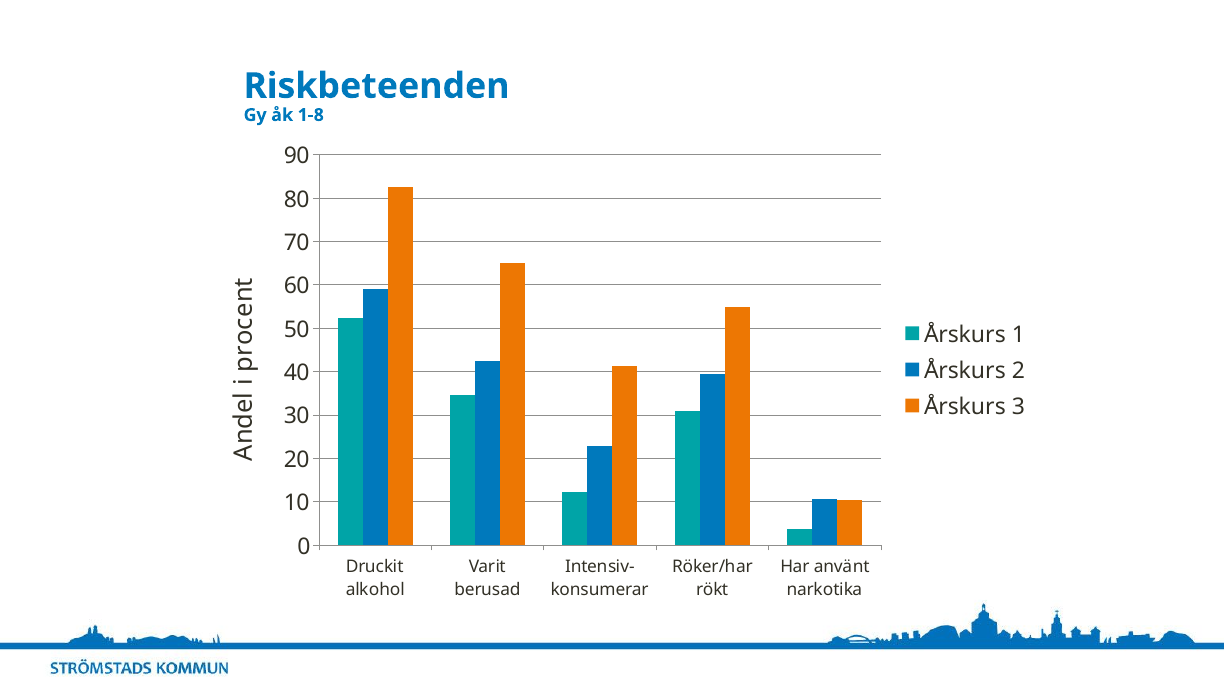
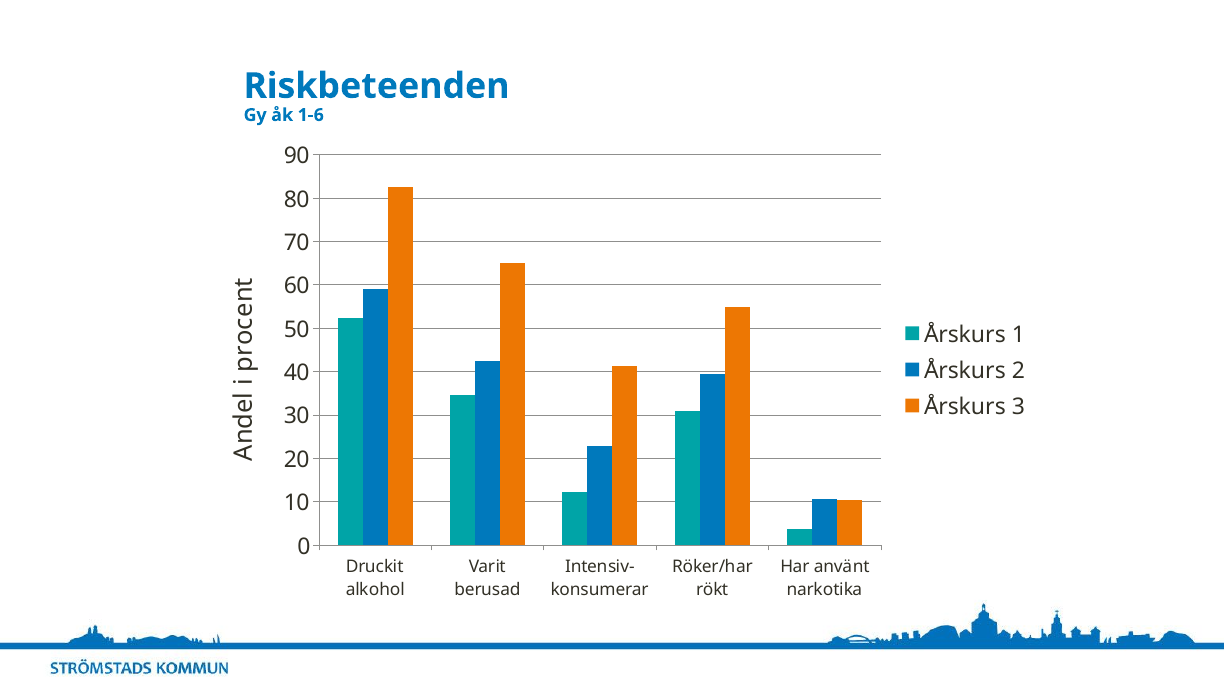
1-8: 1-8 -> 1-6
